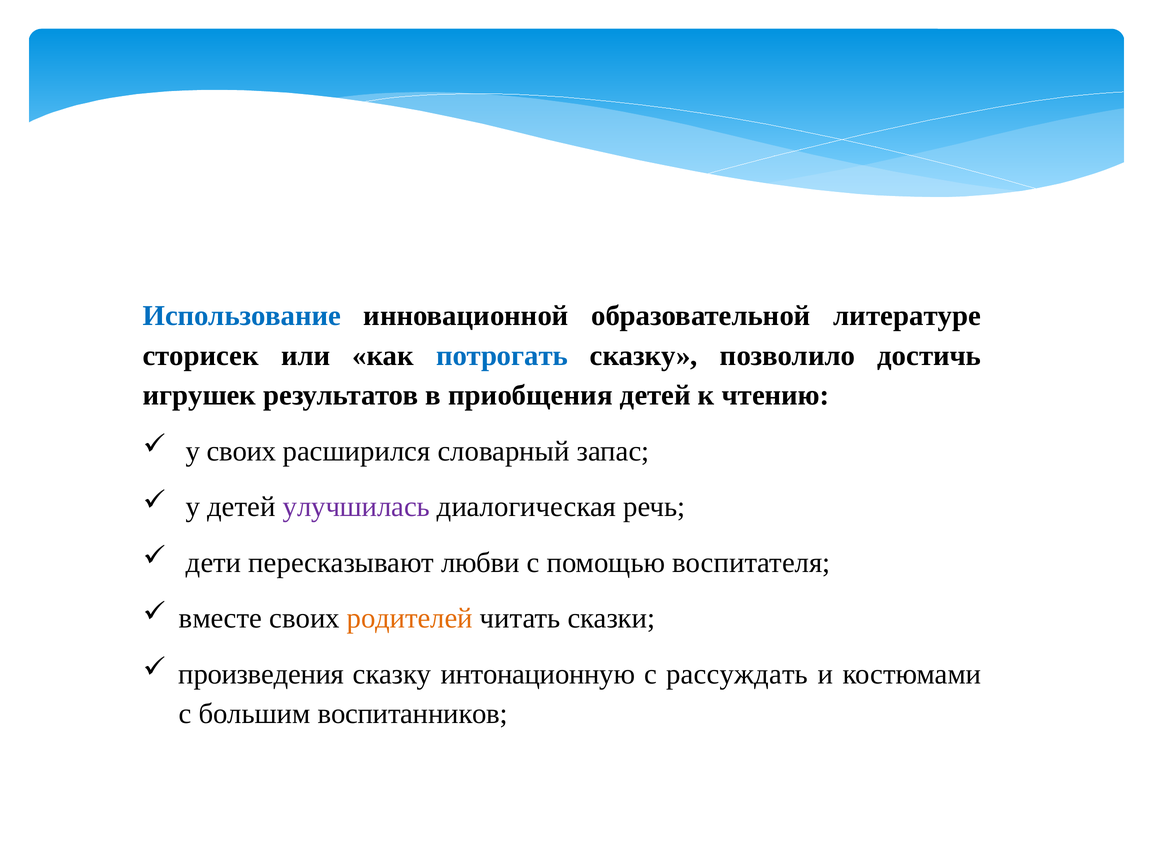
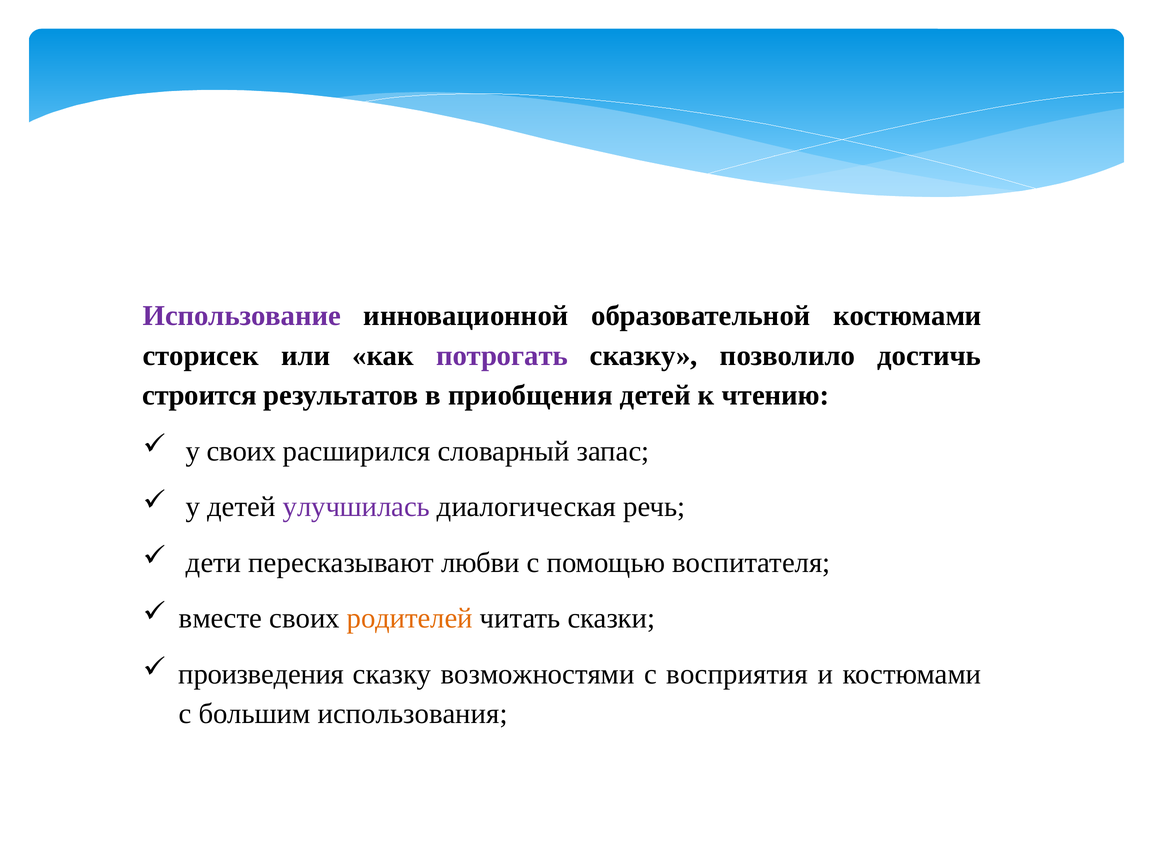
Использование colour: blue -> purple
образовательной литературе: литературе -> костюмами
потрогать colour: blue -> purple
игрушек: игрушек -> строится
интонационную: интонационную -> возможностями
рассуждать: рассуждать -> восприятия
воспитанников: воспитанников -> использования
